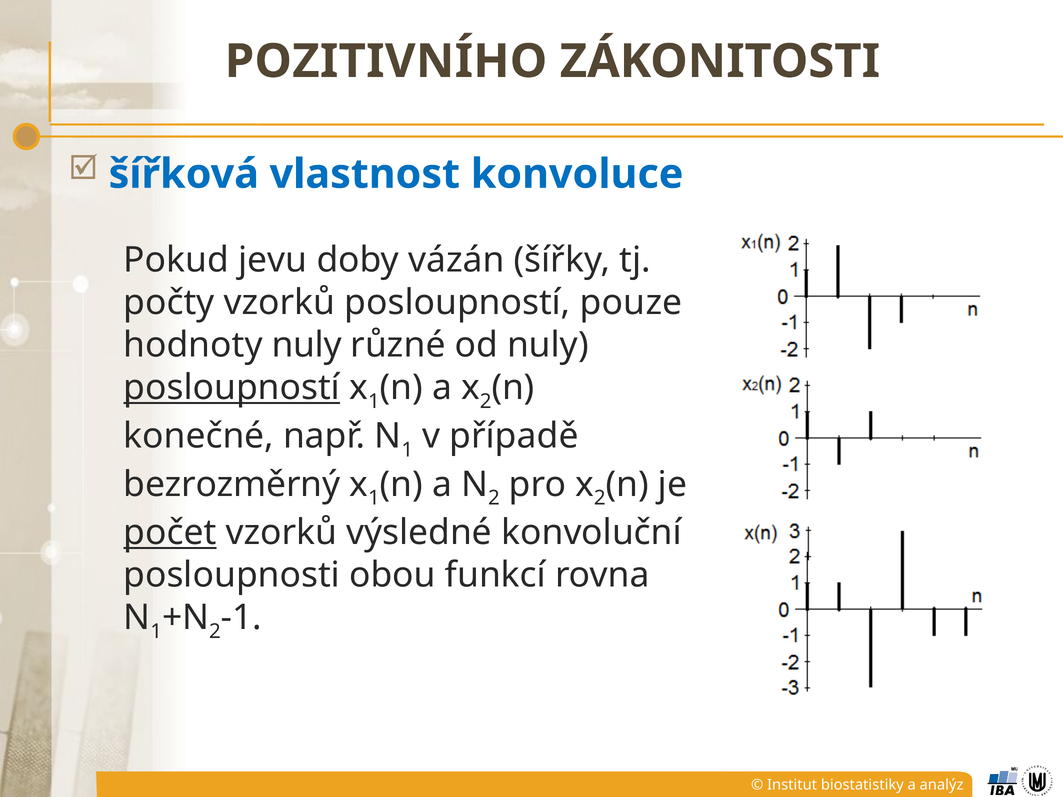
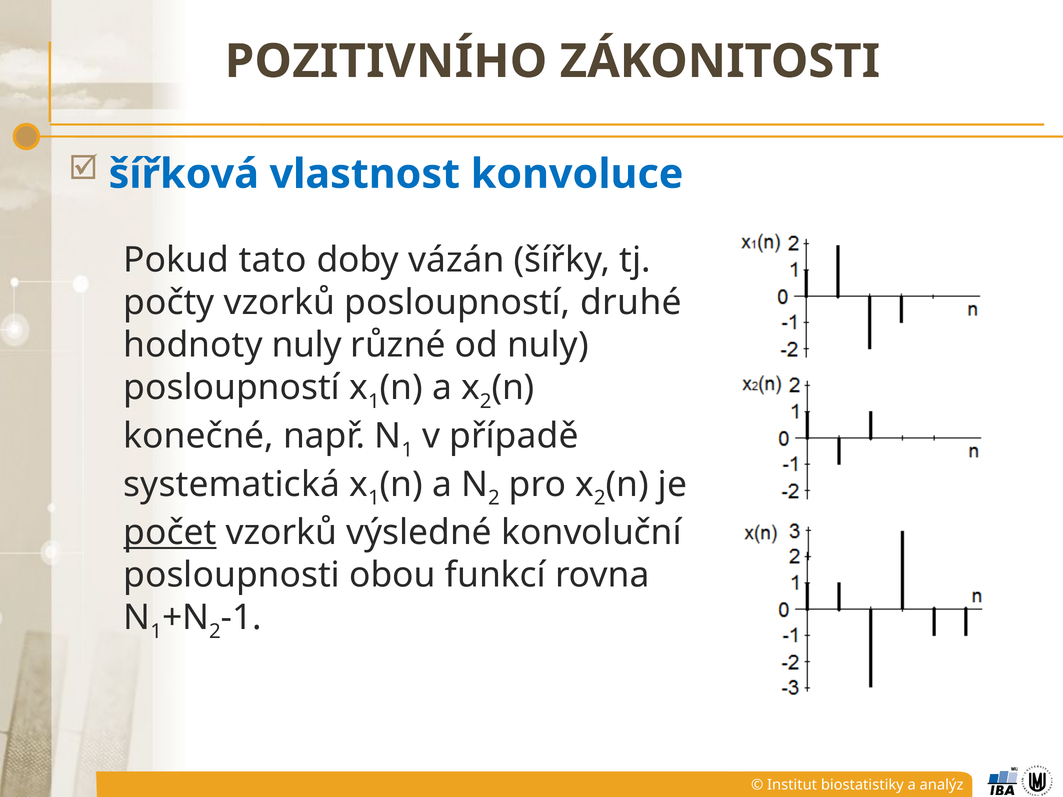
jevu: jevu -> tato
pouze: pouze -> druhé
posloupností at (232, 388) underline: present -> none
bezrozměrný: bezrozměrný -> systematická
